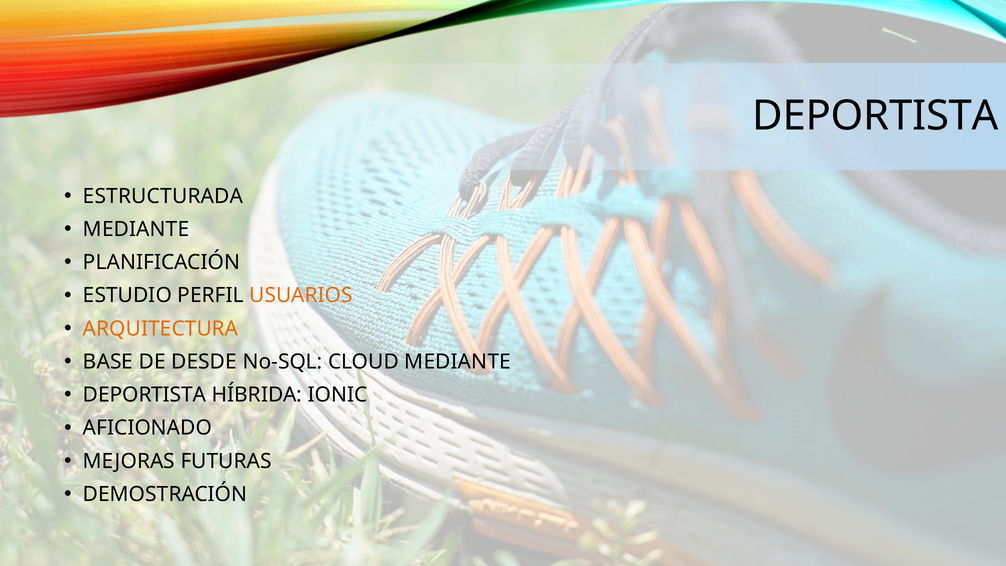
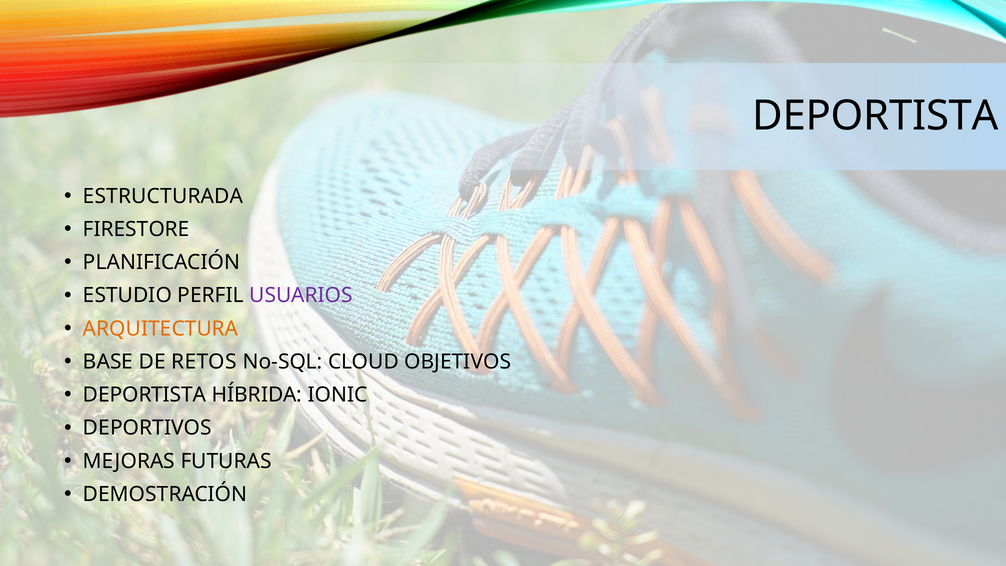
MEDIANTE at (136, 229): MEDIANTE -> FIRESTORE
USUARIOS colour: orange -> purple
DESDE: DESDE -> RETOS
CLOUD MEDIANTE: MEDIANTE -> OBJETIVOS
AFICIONADO: AFICIONADO -> DEPORTIVOS
